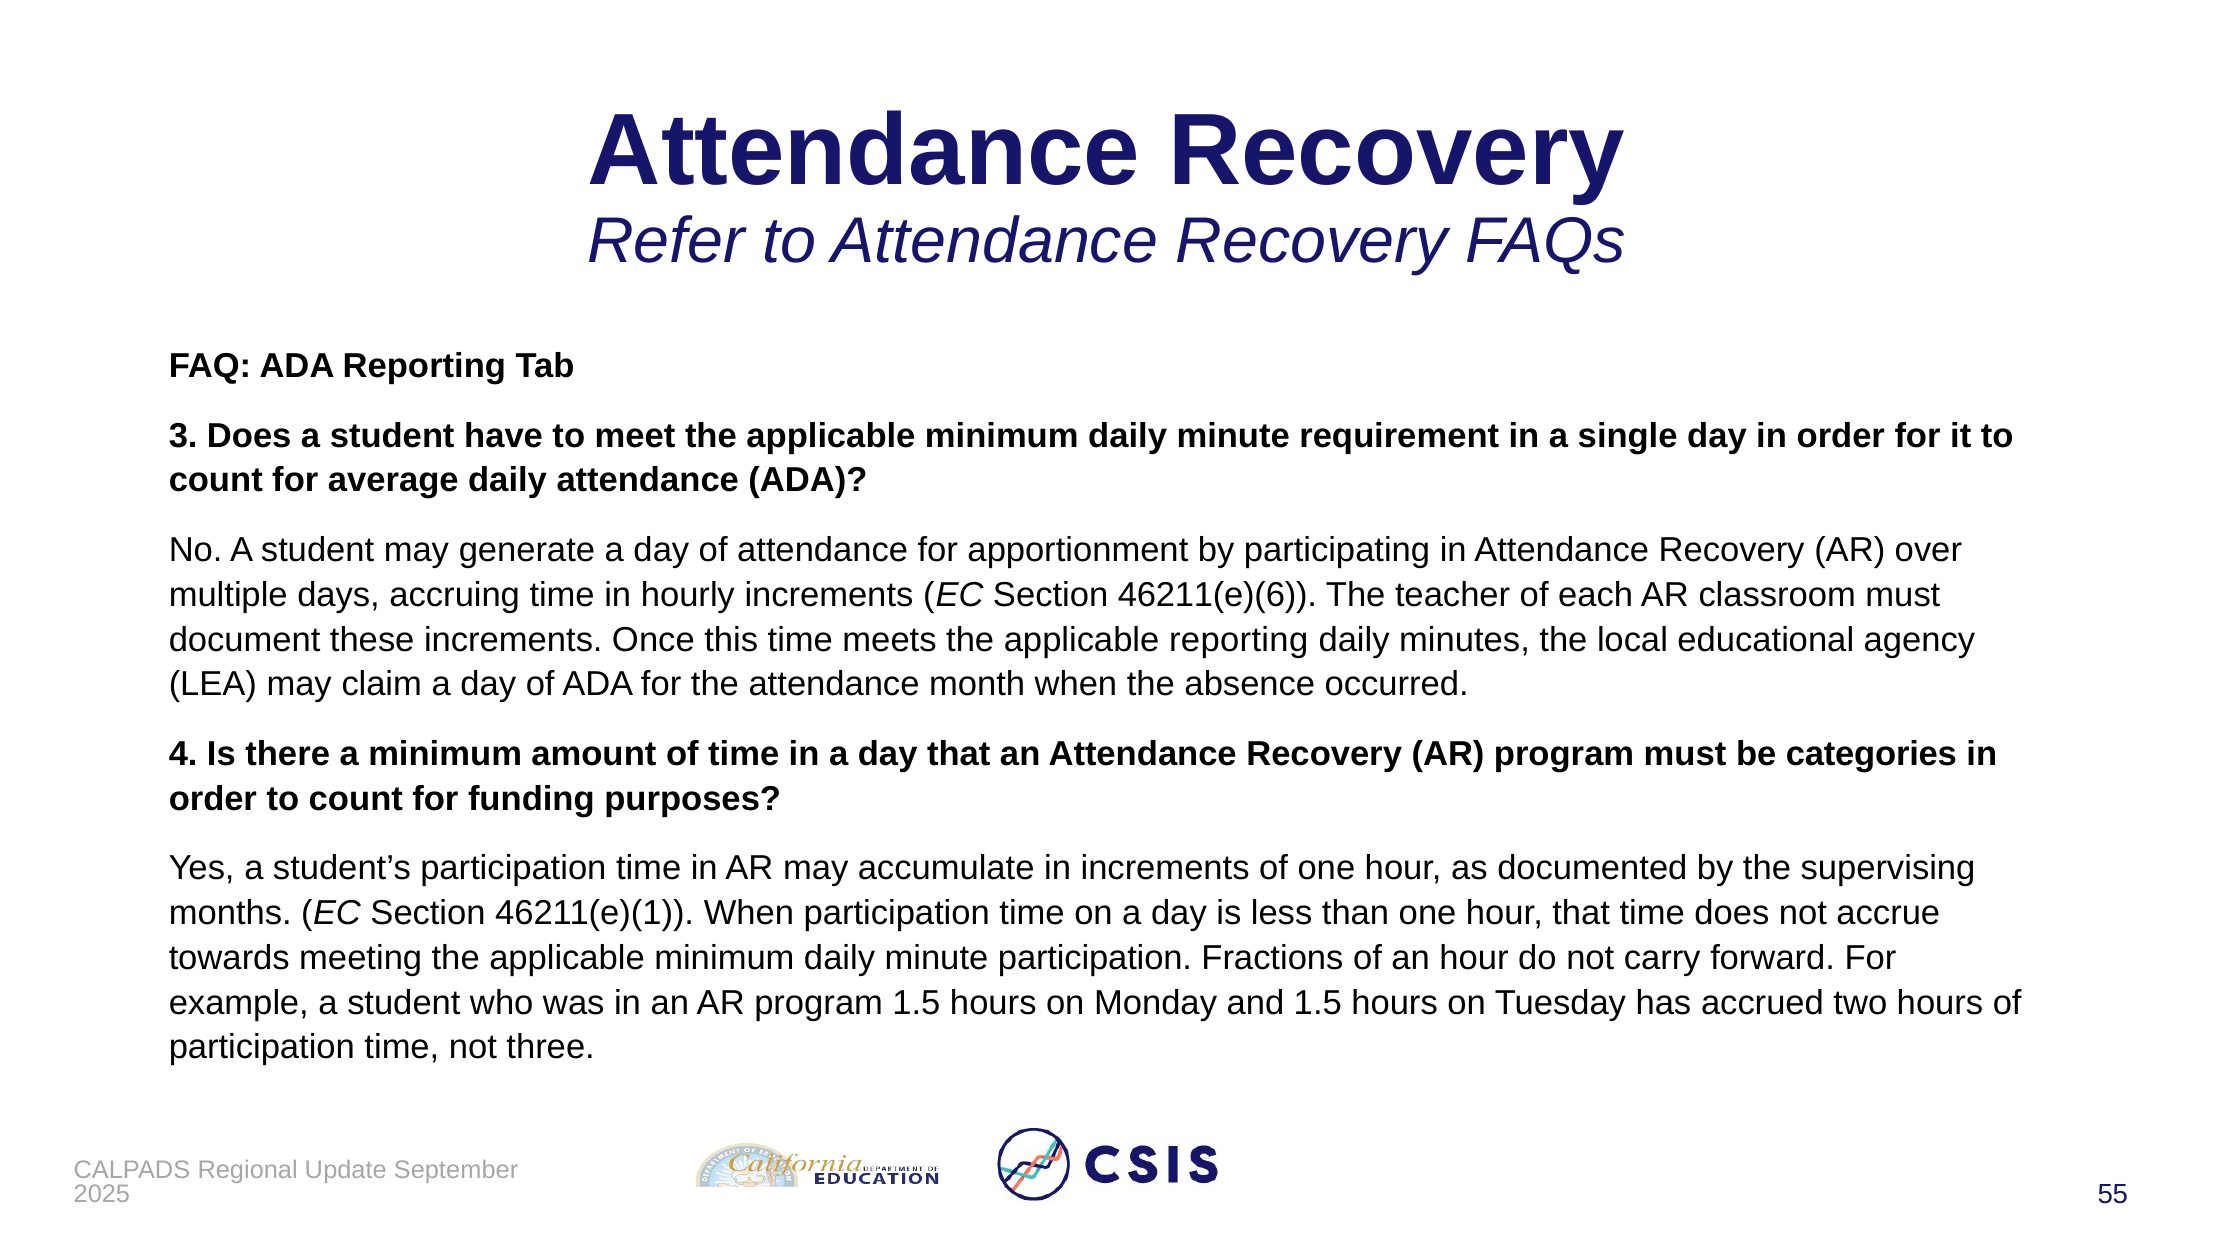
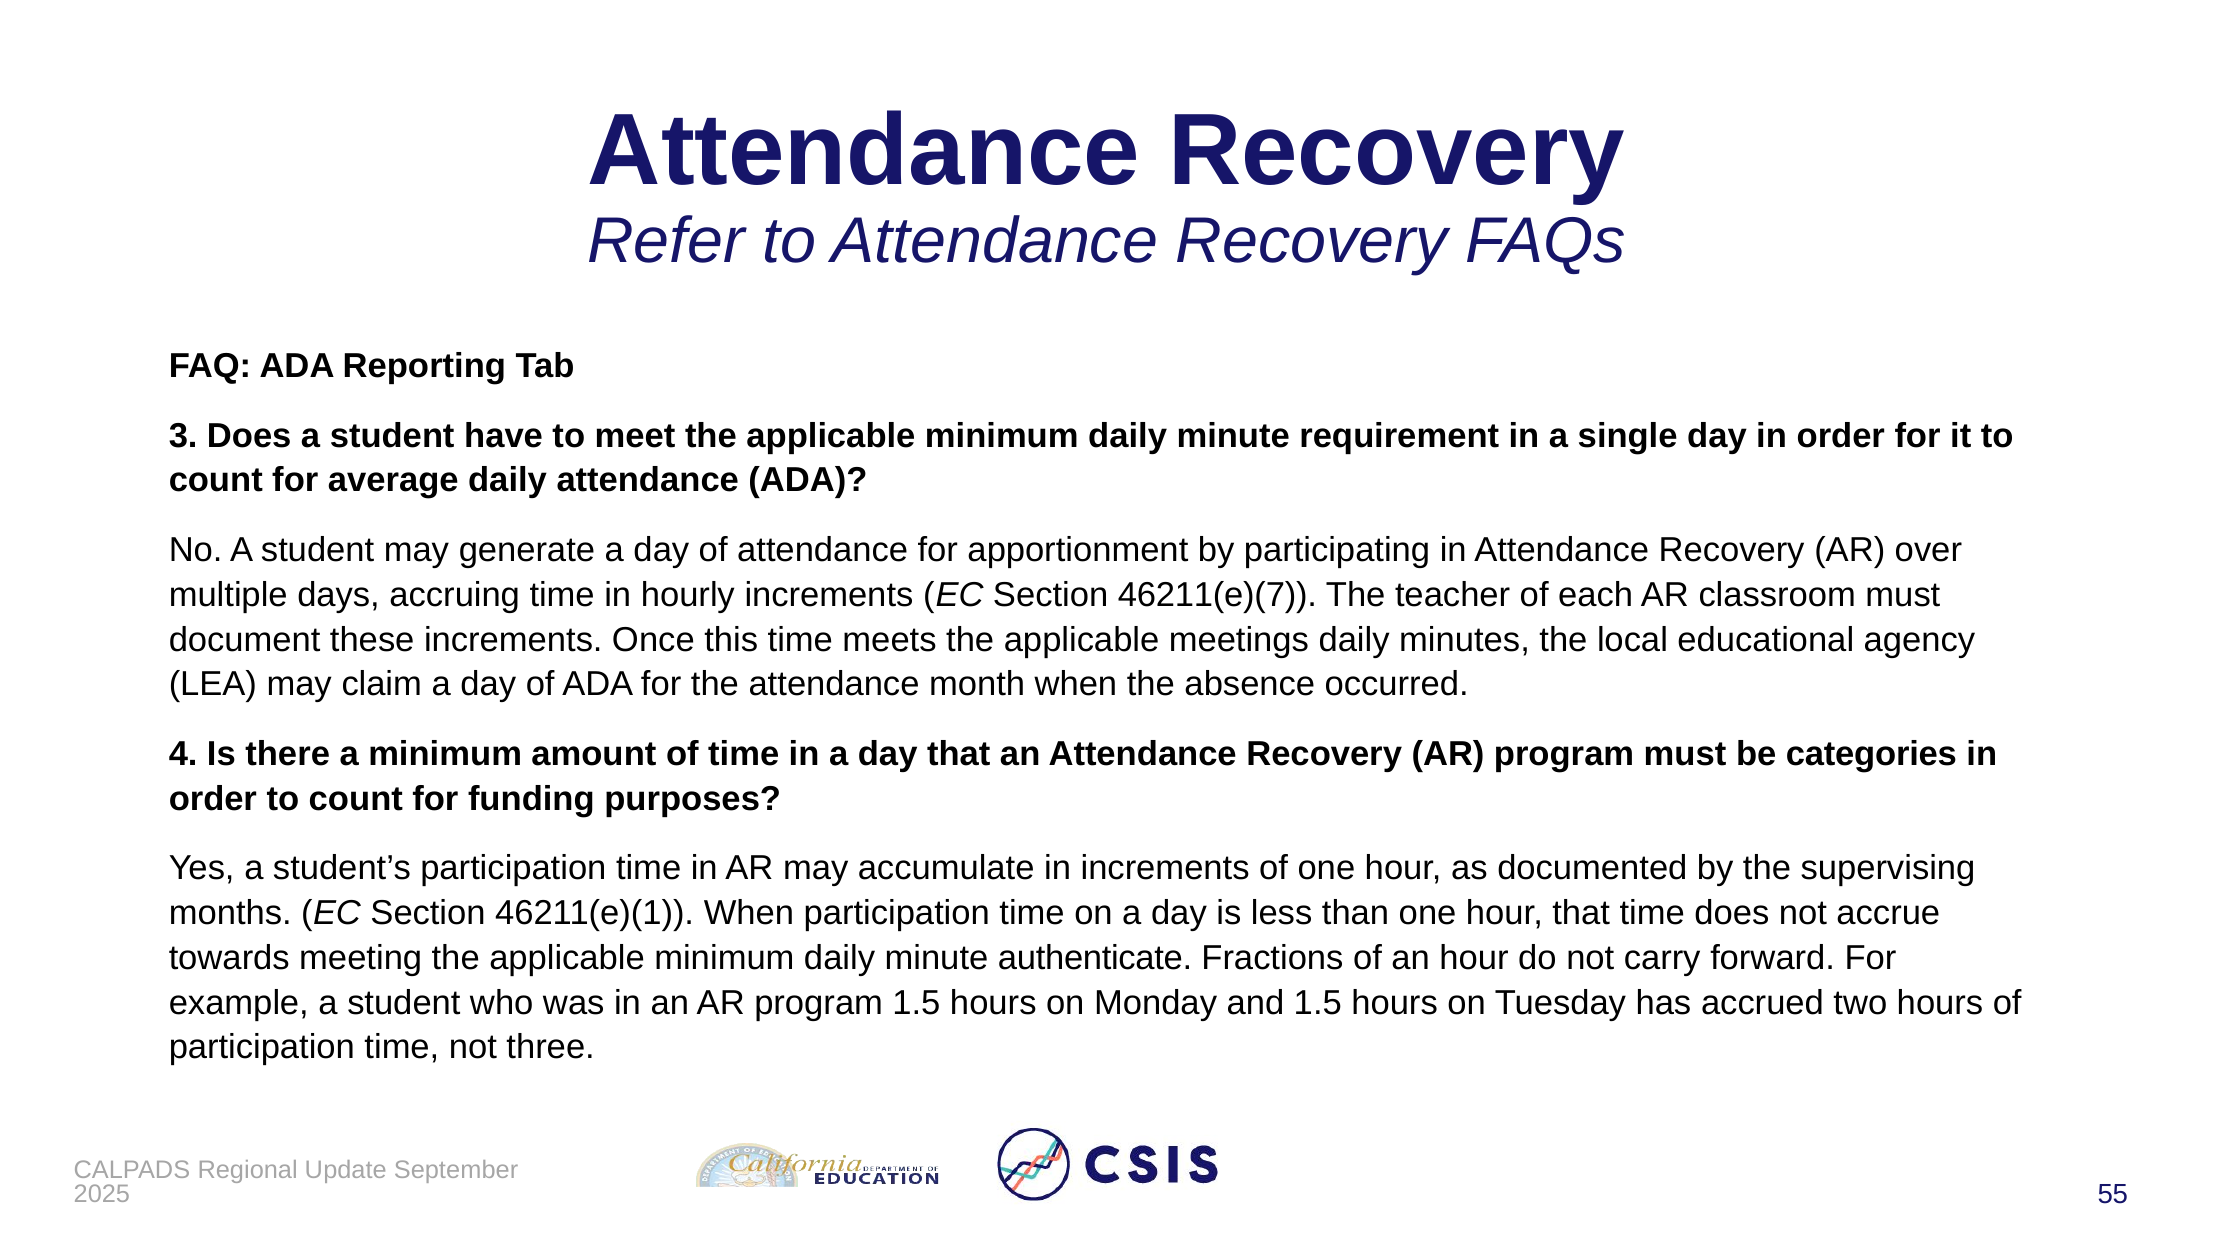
46211(e)(6: 46211(e)(6 -> 46211(e)(7
applicable reporting: reporting -> meetings
minute participation: participation -> authenticate
